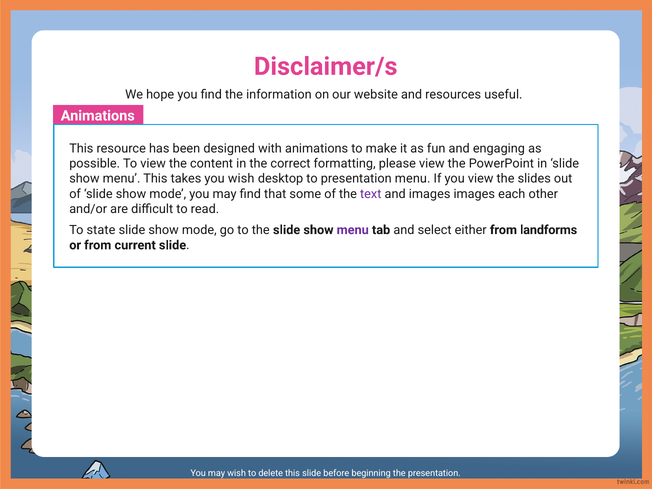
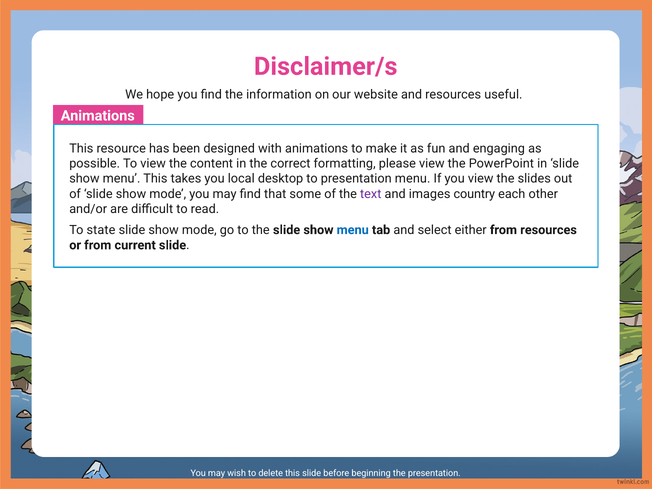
you wish: wish -> local
images images: images -> country
menu at (353, 230) colour: purple -> blue
from landforms: landforms -> resources
